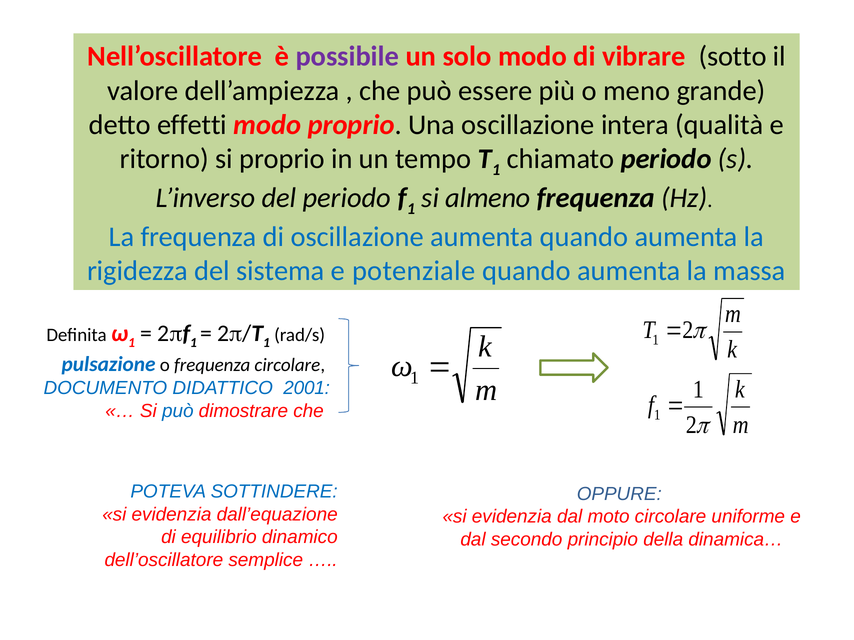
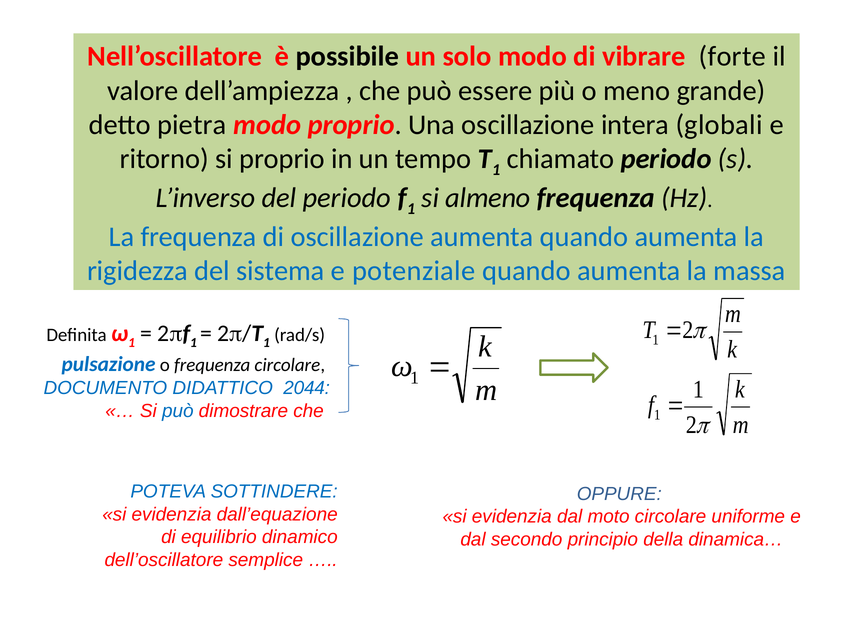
possibile colour: purple -> black
sotto: sotto -> forte
effetti: effetti -> pietra
qualità: qualità -> globali
2001: 2001 -> 2044
